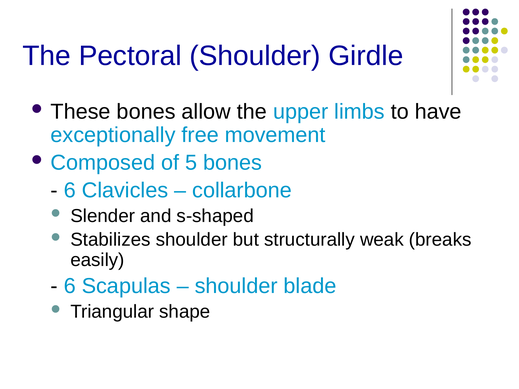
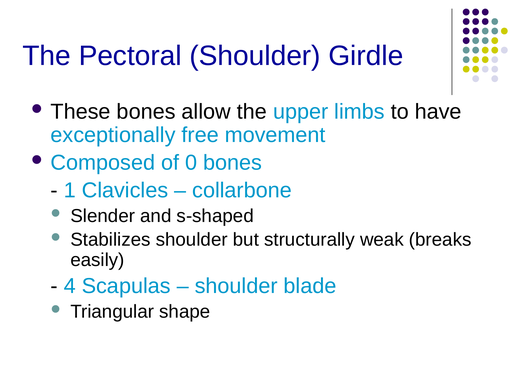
5: 5 -> 0
6 at (70, 190): 6 -> 1
6 at (70, 286): 6 -> 4
